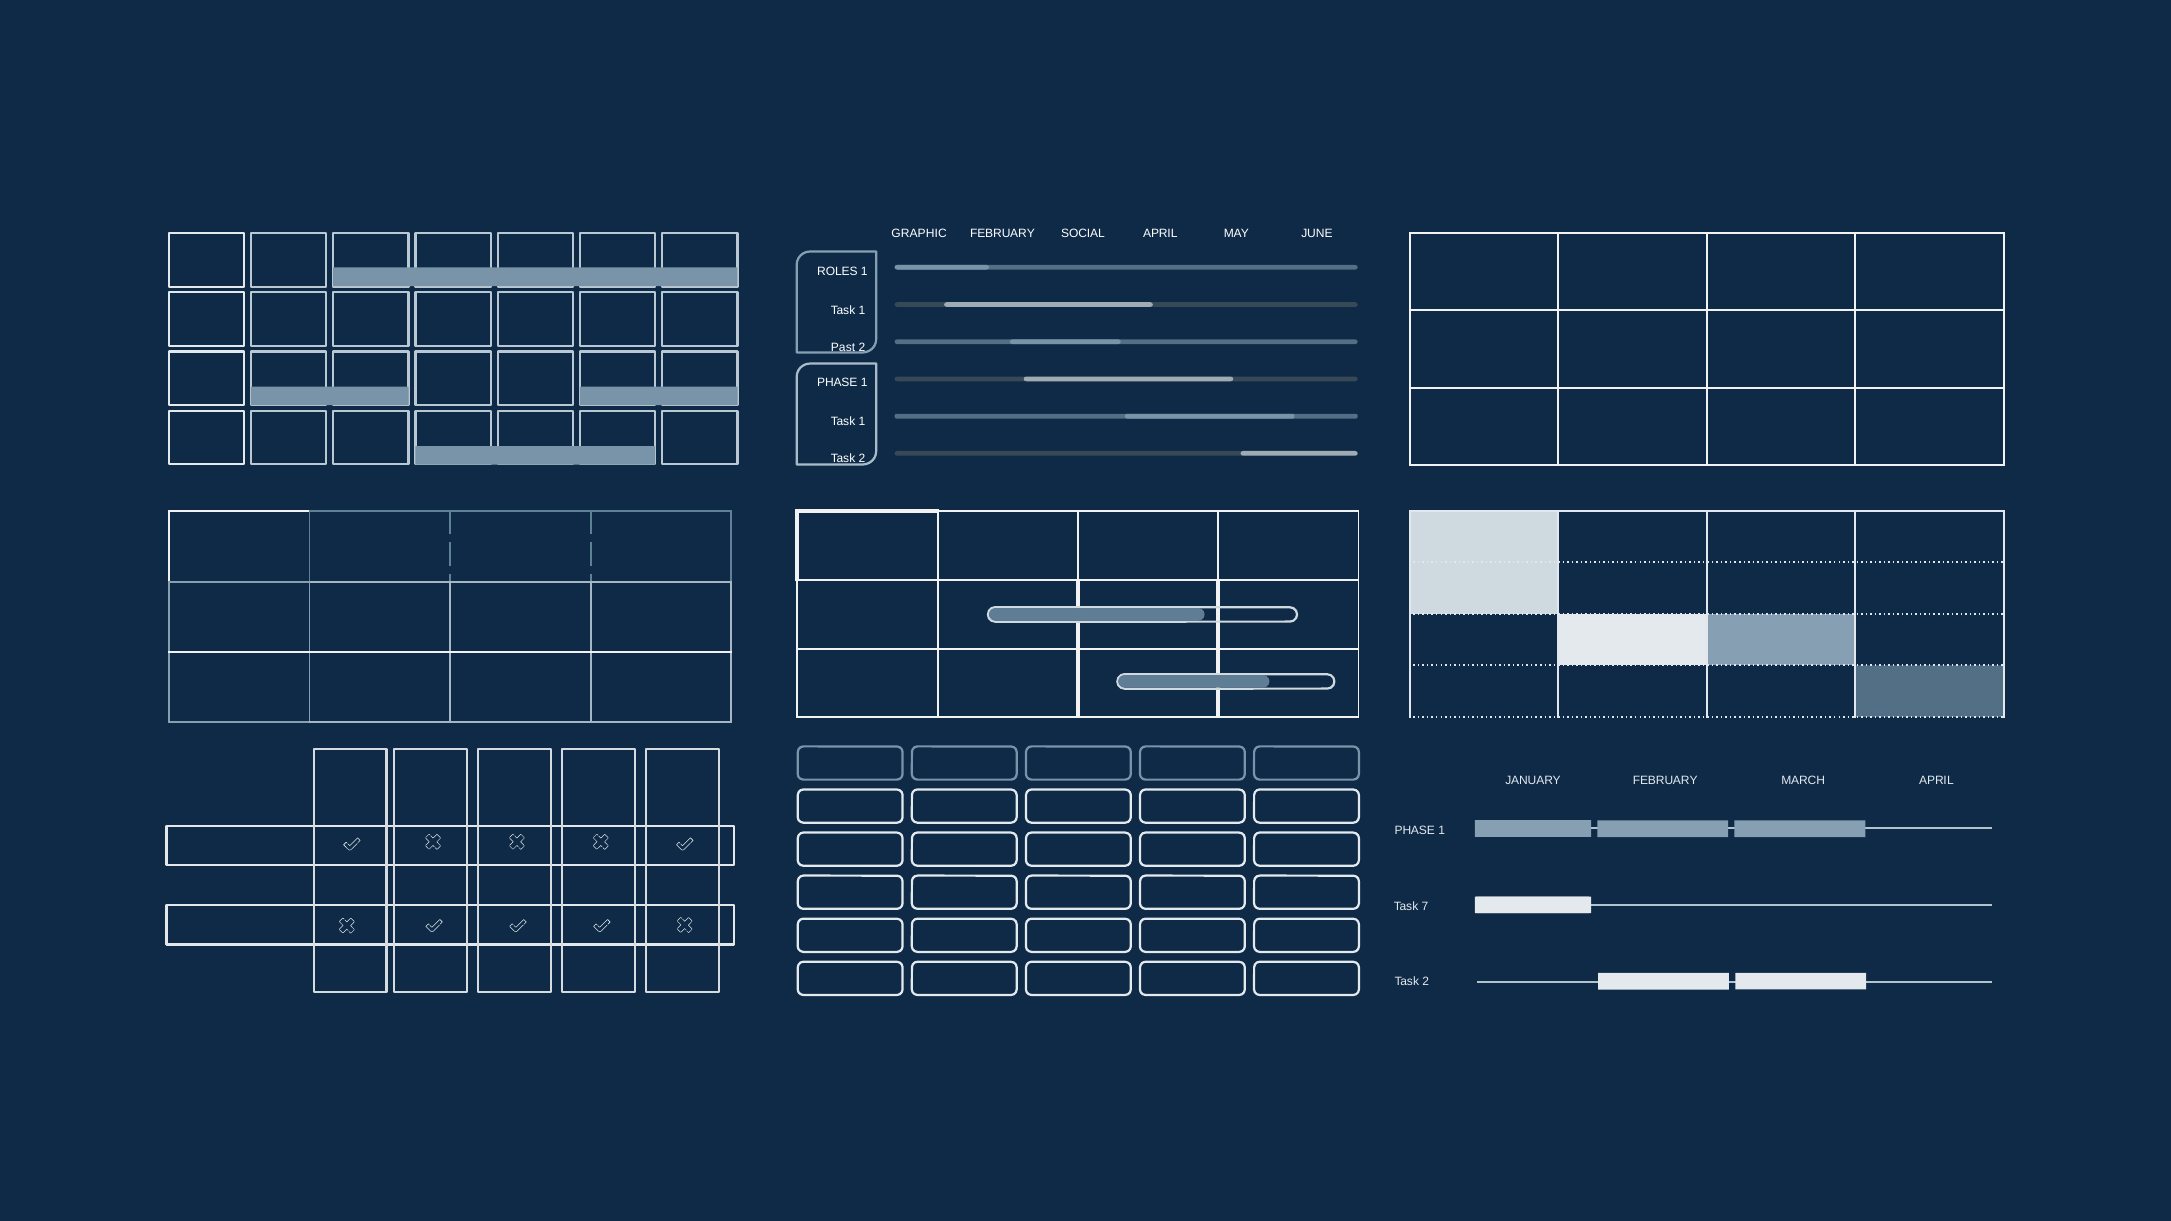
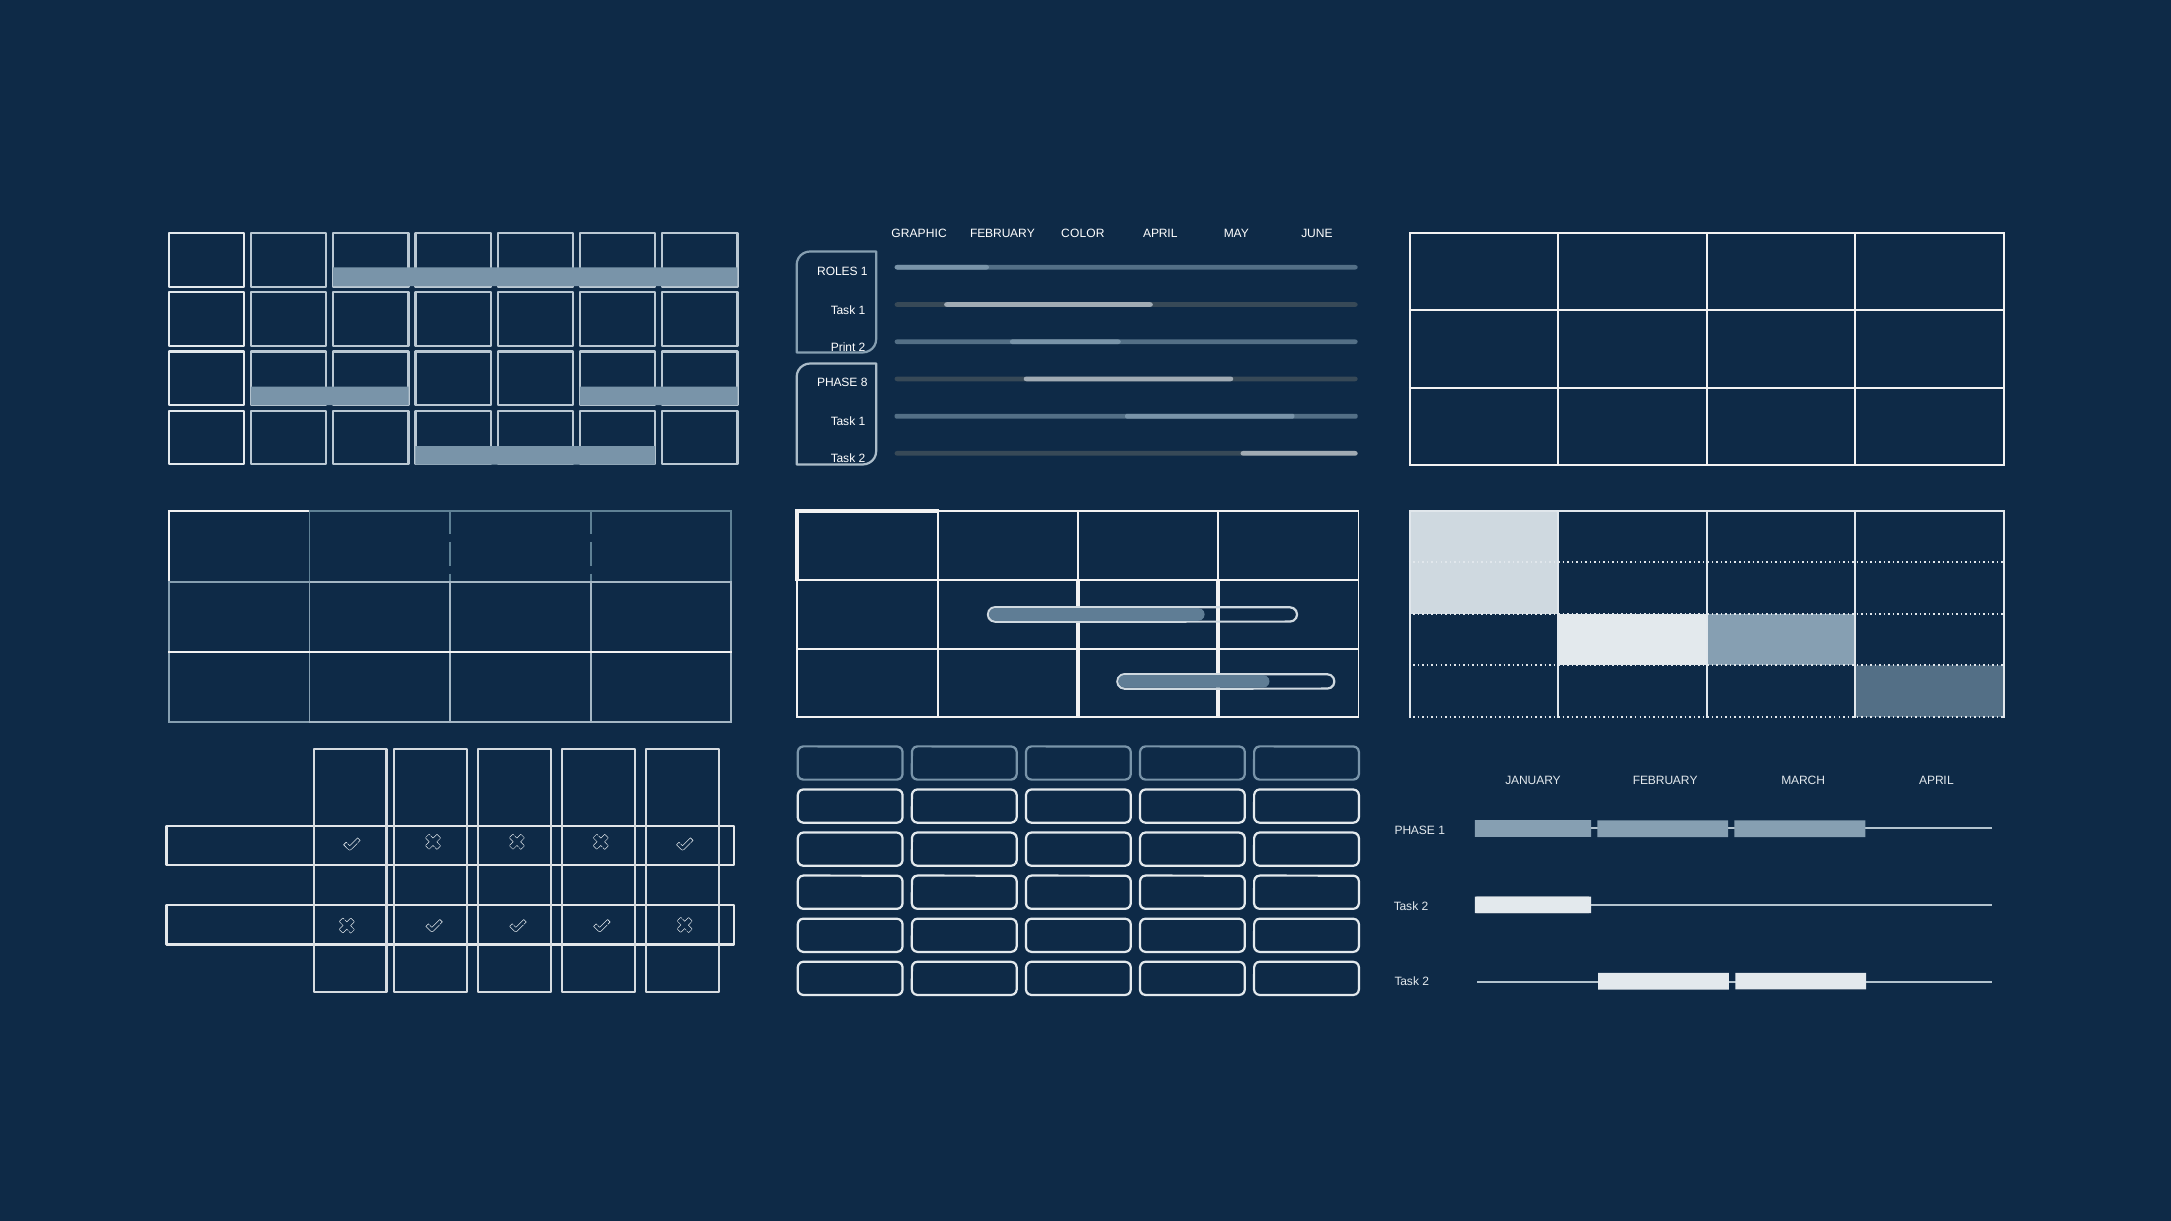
SOCIAL: SOCIAL -> COLOR
Past: Past -> Print
1 at (864, 382): 1 -> 8
7 at (1425, 907): 7 -> 2
